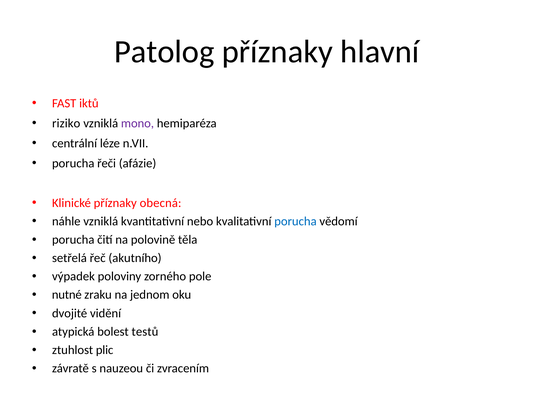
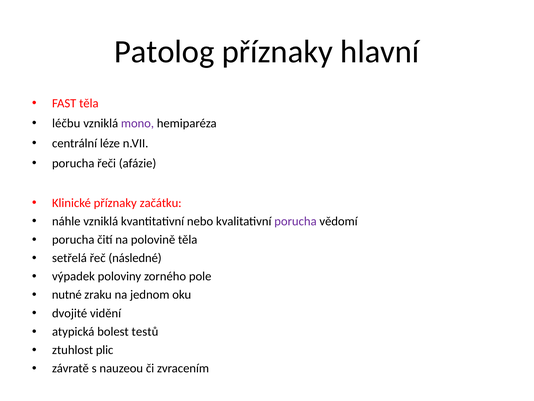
FAST iktů: iktů -> těla
riziko: riziko -> léčbu
obecná: obecná -> začátku
porucha at (295, 221) colour: blue -> purple
akutního: akutního -> následné
